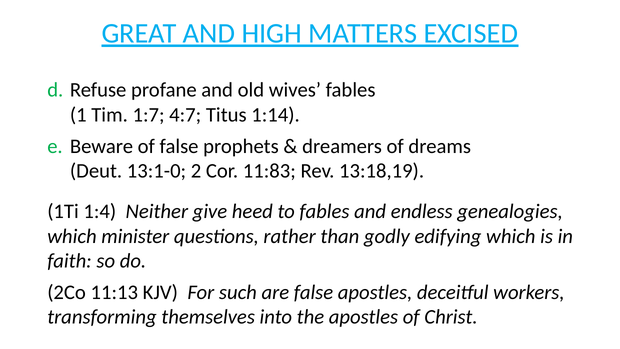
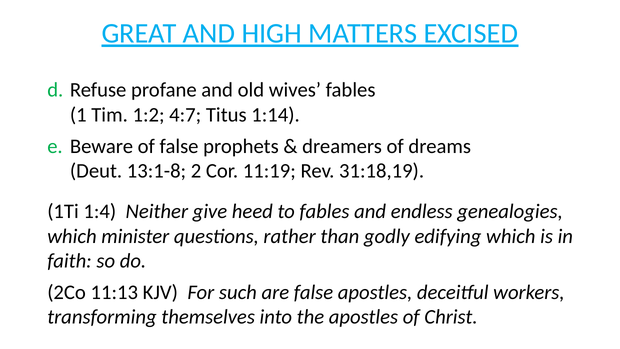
1:7: 1:7 -> 1:2
13:1-0: 13:1-0 -> 13:1-8
11:83: 11:83 -> 11:19
13:18,19: 13:18,19 -> 31:18,19
